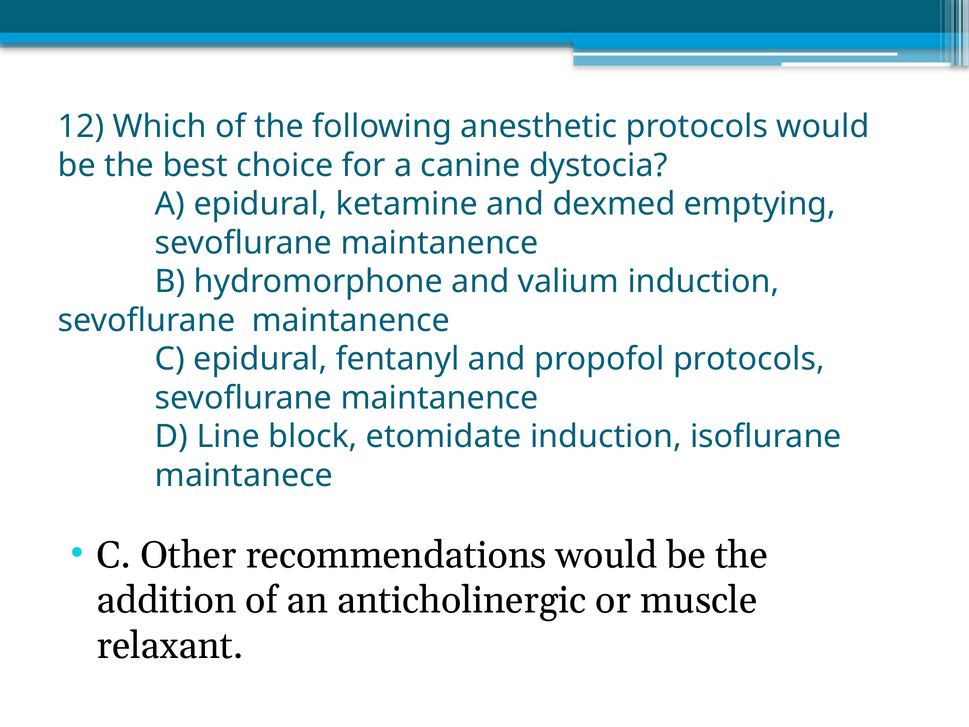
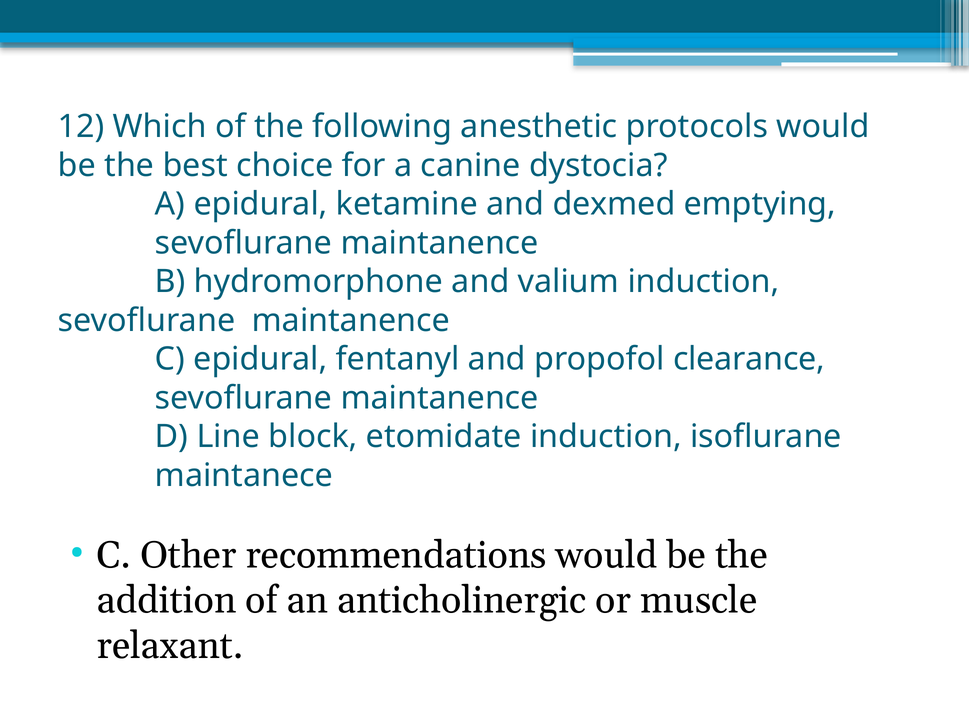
propofol protocols: protocols -> clearance
